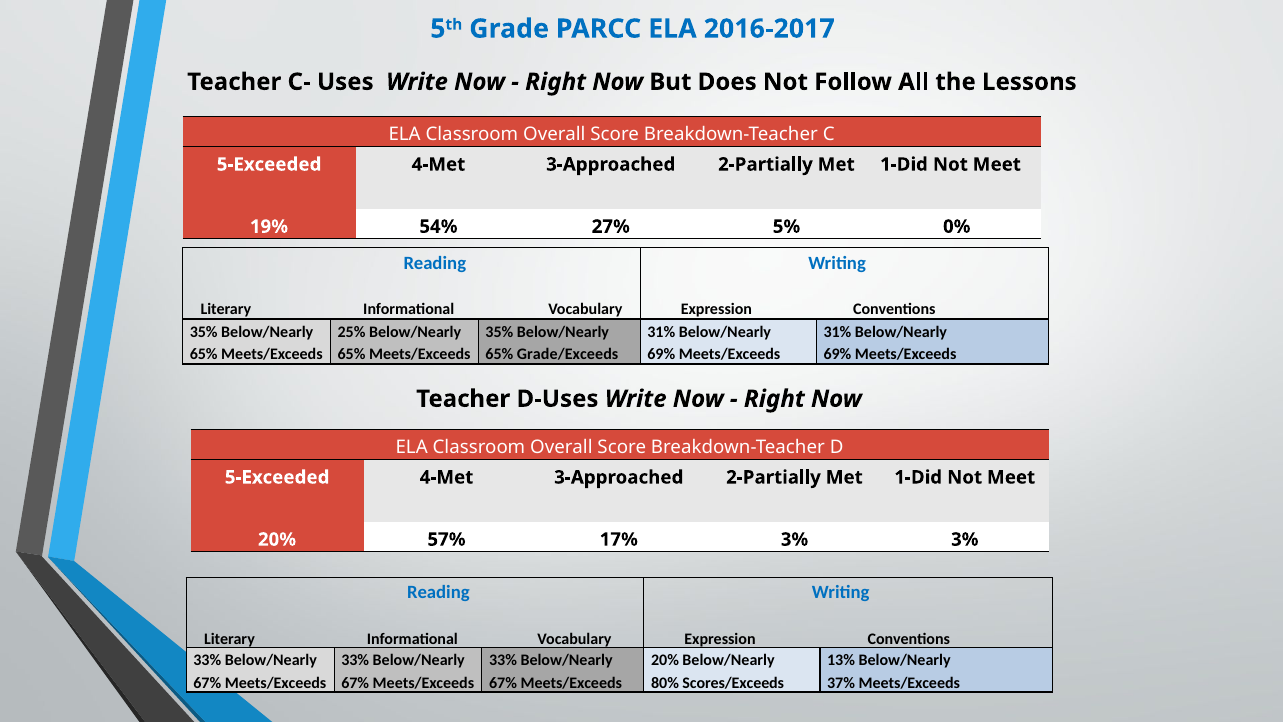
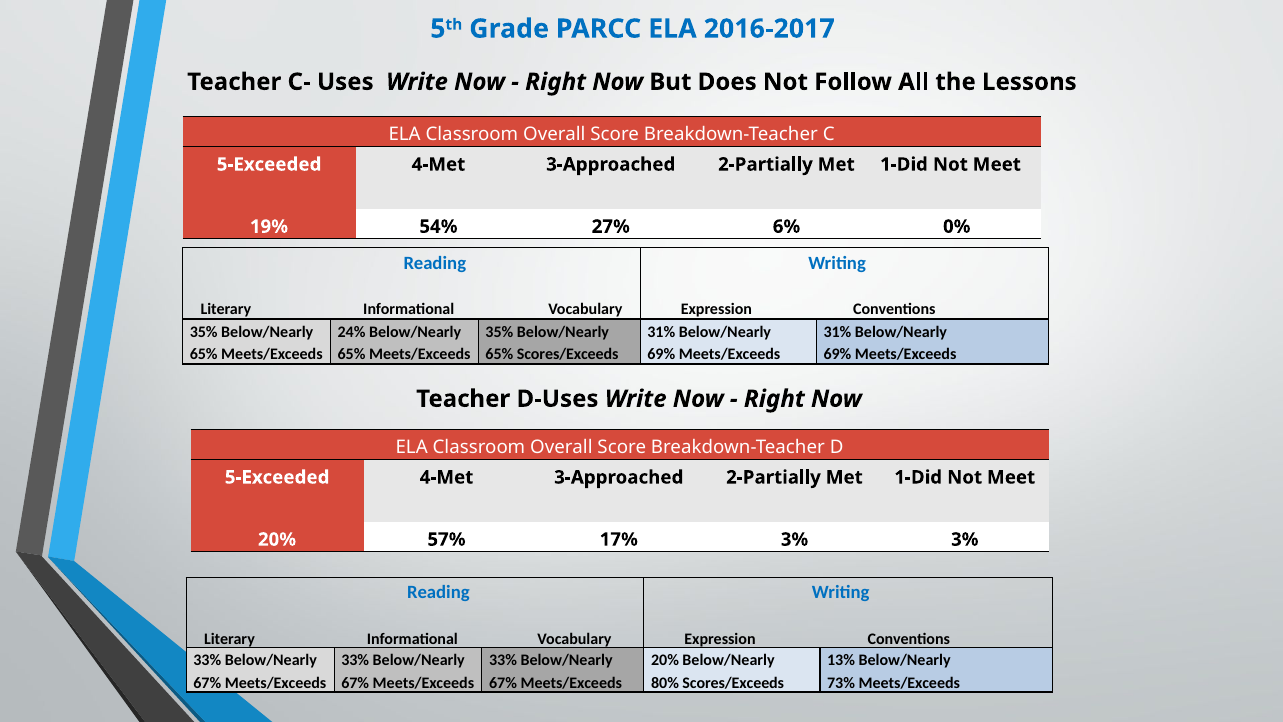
5%: 5% -> 6%
25%: 25% -> 24%
65% Grade/Exceeds: Grade/Exceeds -> Scores/Exceeds
37%: 37% -> 73%
